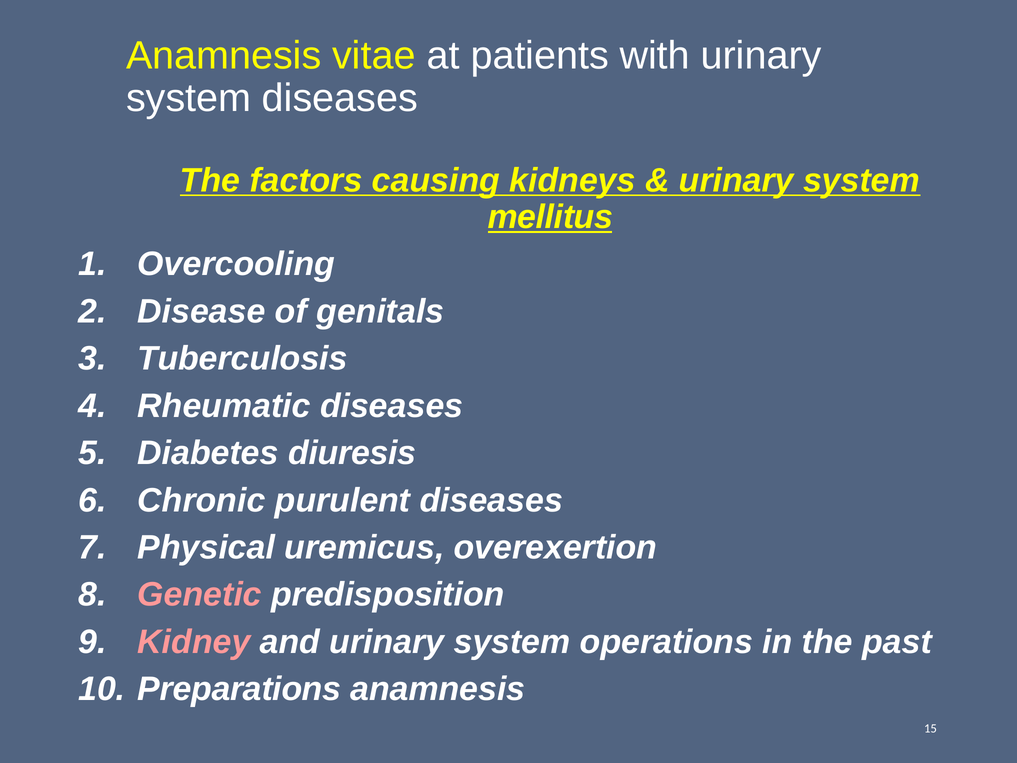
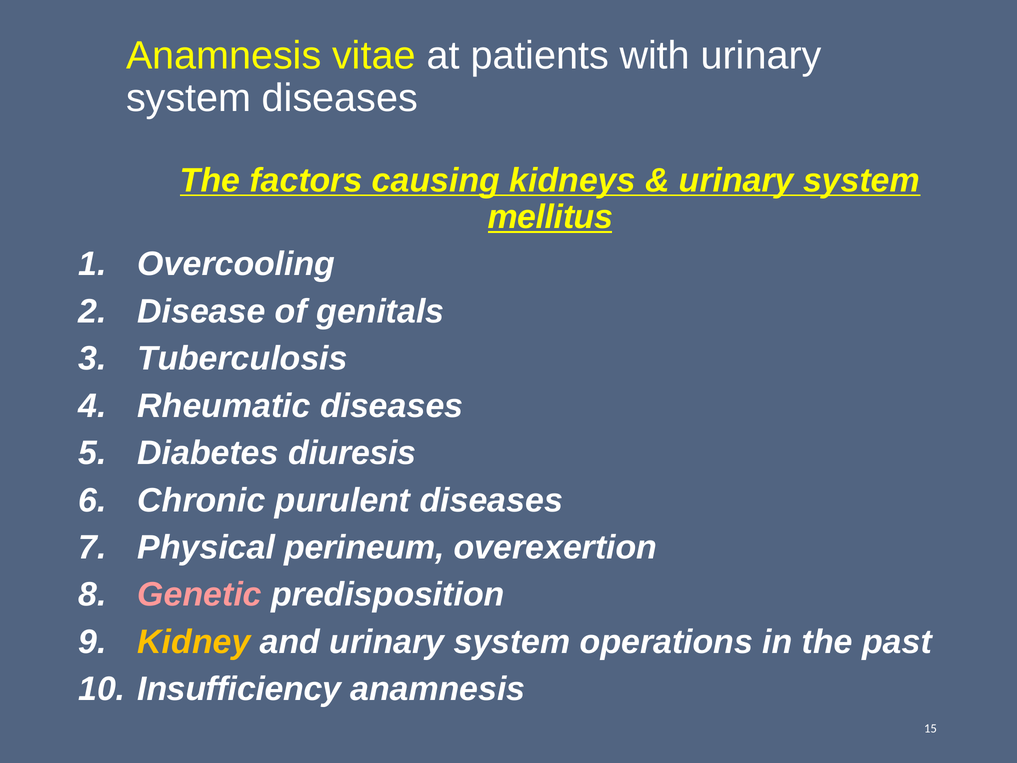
uremicus: uremicus -> perineum
Kidney colour: pink -> yellow
Preparations: Preparations -> Insufficiency
